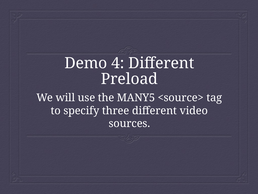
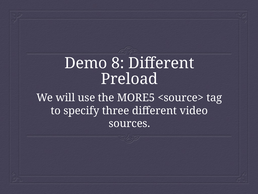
4: 4 -> 8
MANY5: MANY5 -> MORE5
